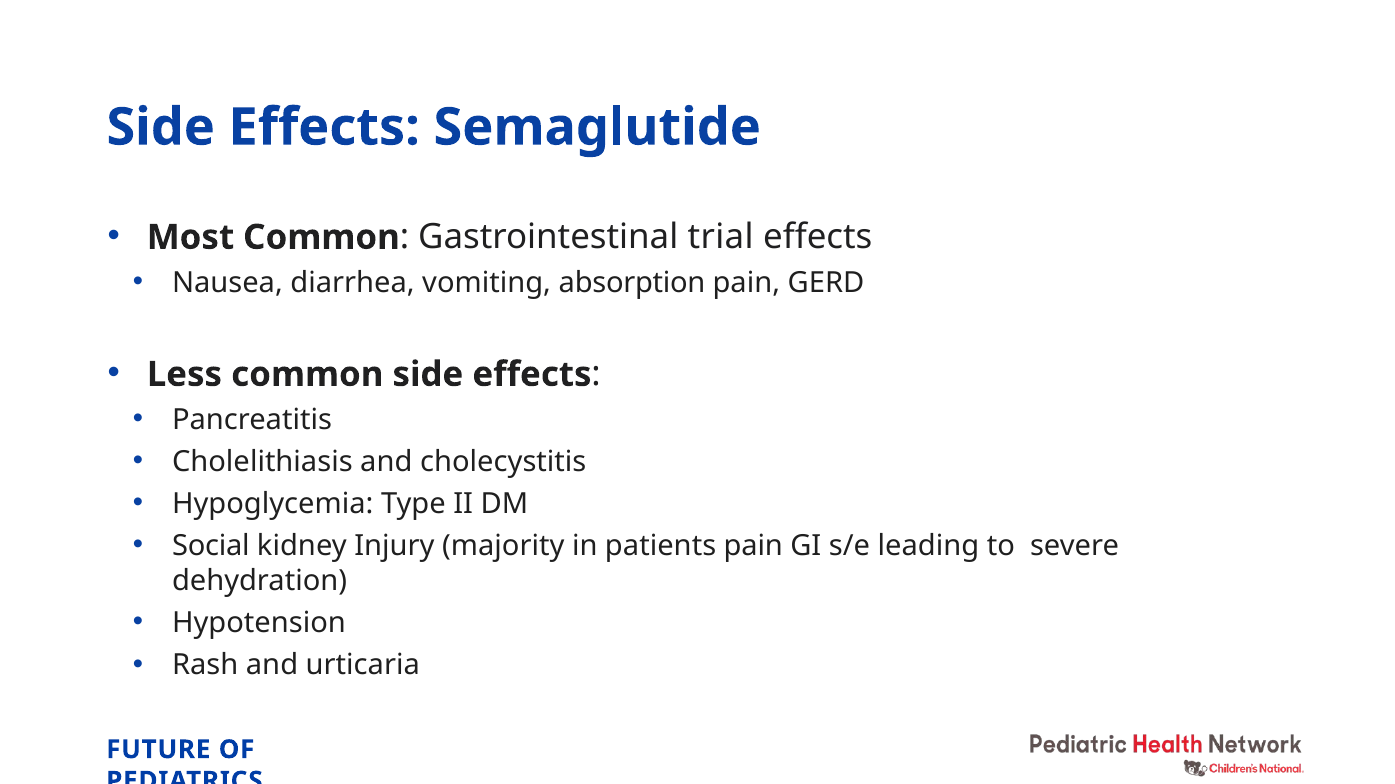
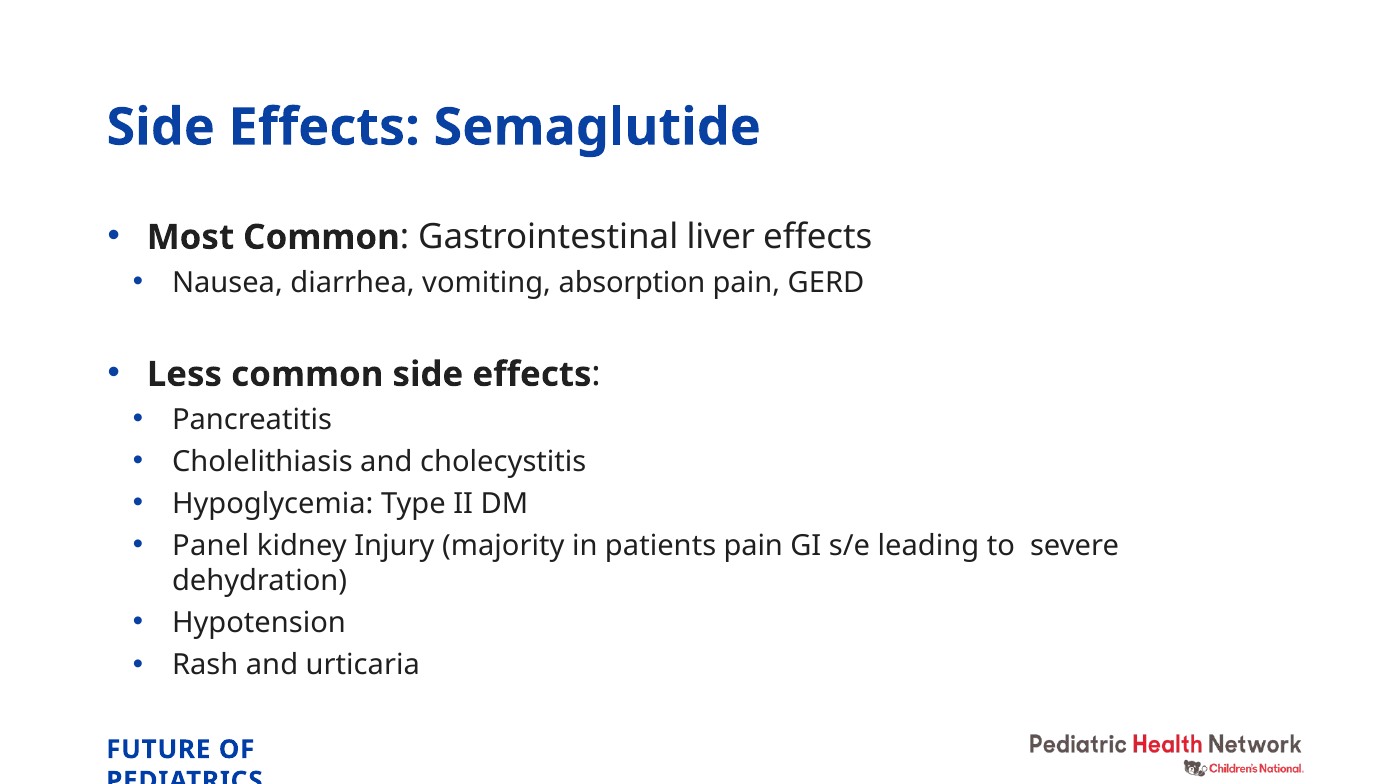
trial: trial -> liver
Social: Social -> Panel
